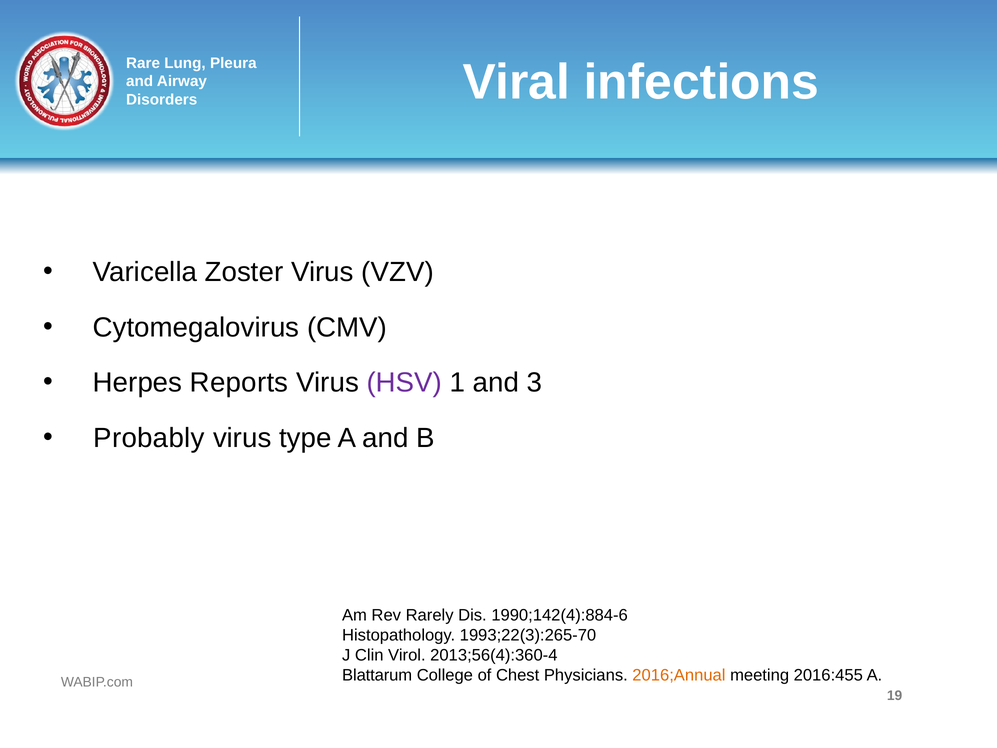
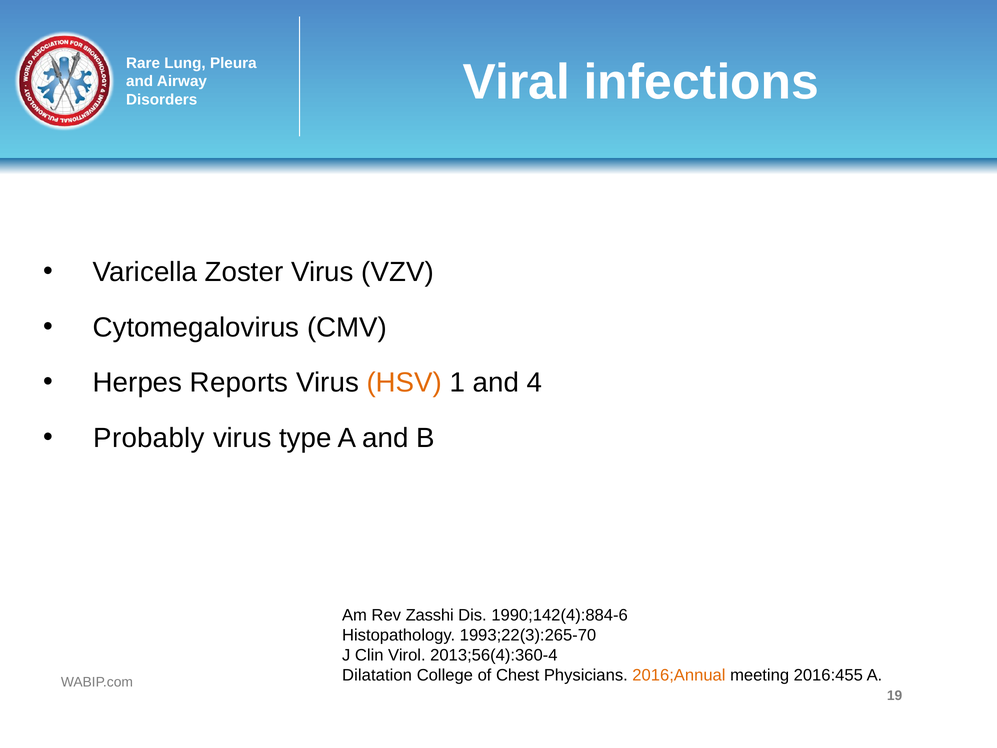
HSV colour: purple -> orange
3: 3 -> 4
Rarely: Rarely -> Zasshi
Blattarum: Blattarum -> Dilatation
